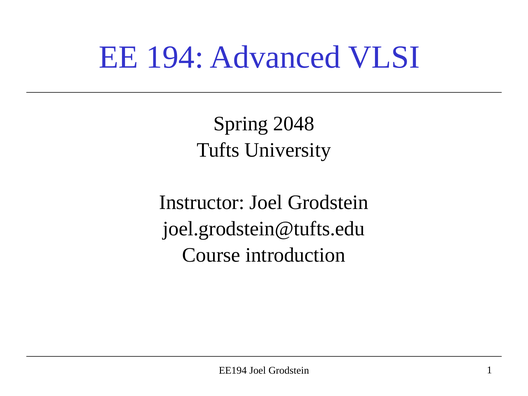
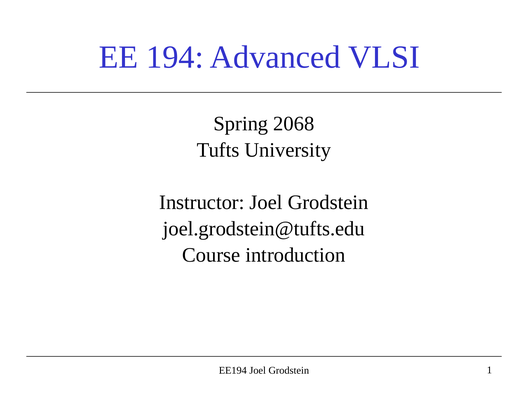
2048: 2048 -> 2068
